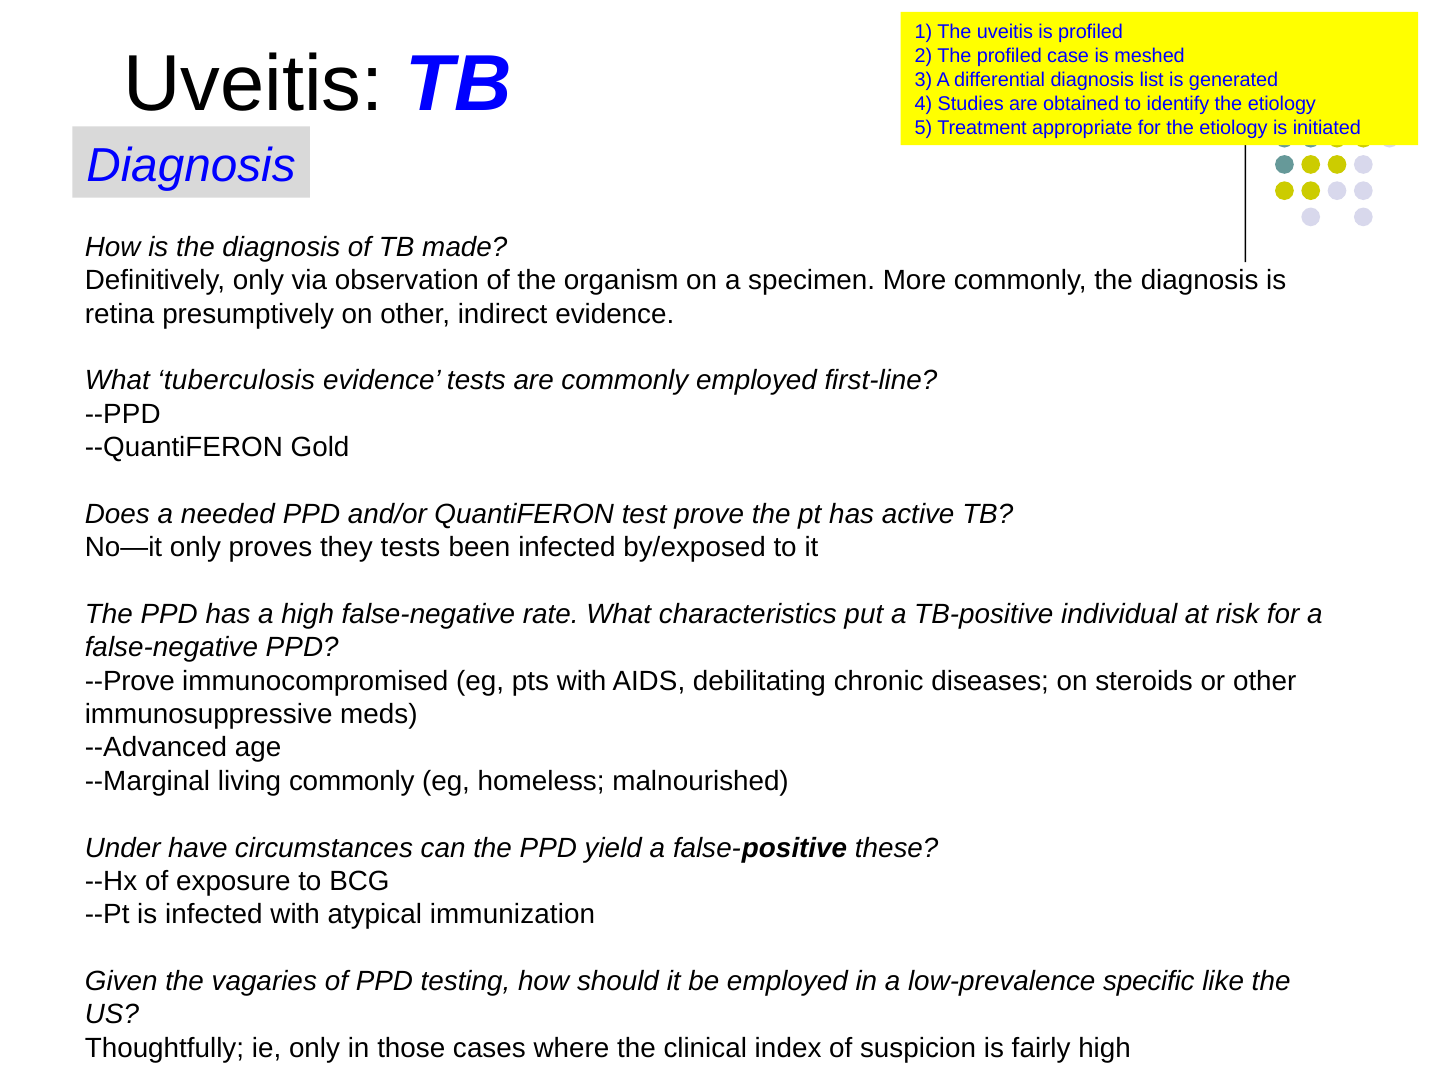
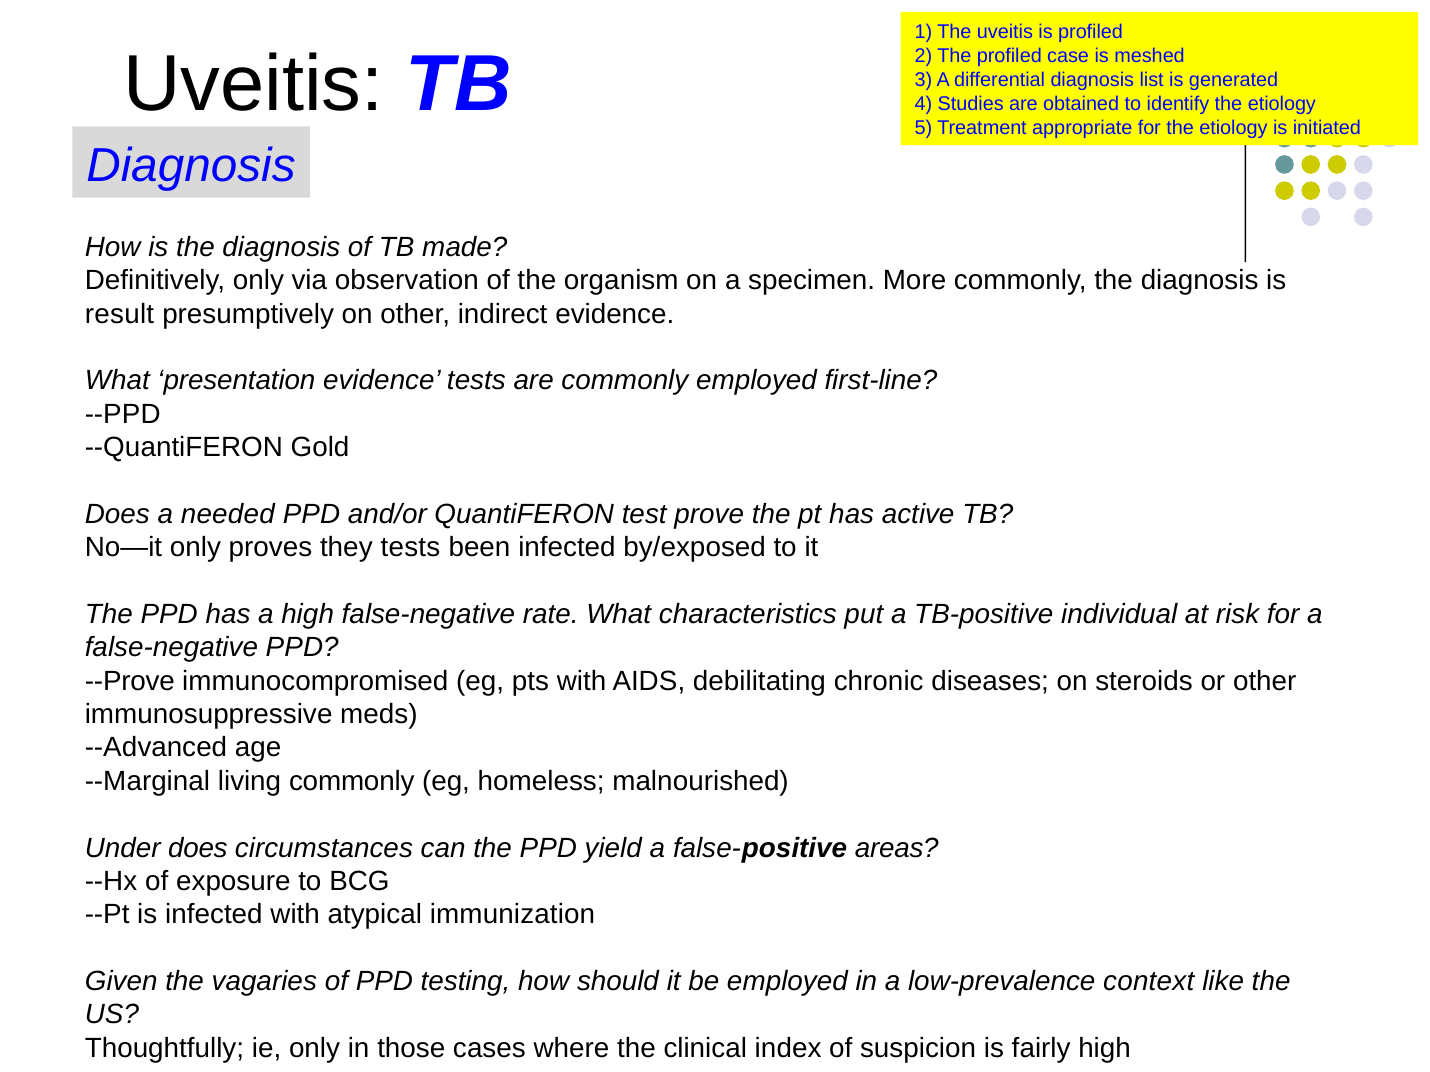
retina: retina -> result
tuberculosis: tuberculosis -> presentation
Under have: have -> does
these: these -> areas
specific: specific -> context
